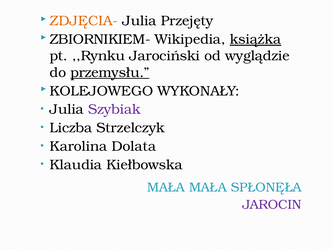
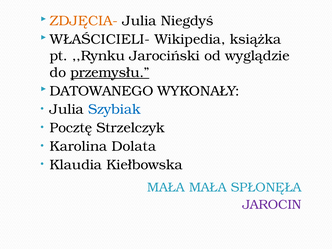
Przejęty: Przejęty -> Niegdyś
ZBIORNIKIEM-: ZBIORNIKIEM- -> WŁAŚCICIELI-
książka underline: present -> none
KOLEJOWEGO: KOLEJOWEGO -> DATOWANEGO
Szybiak colour: purple -> blue
Liczba: Liczba -> Pocztę
